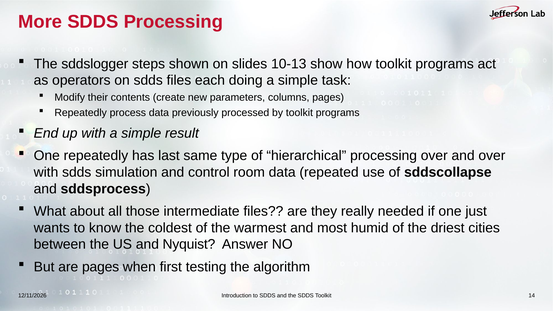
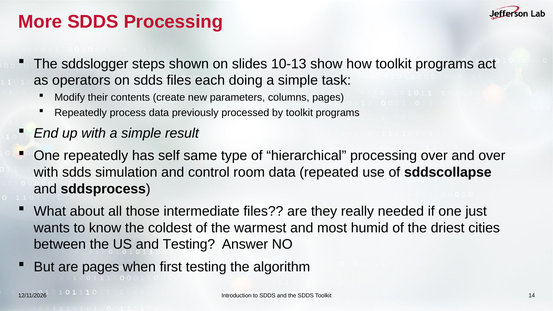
last: last -> self
and Nyquist: Nyquist -> Testing
